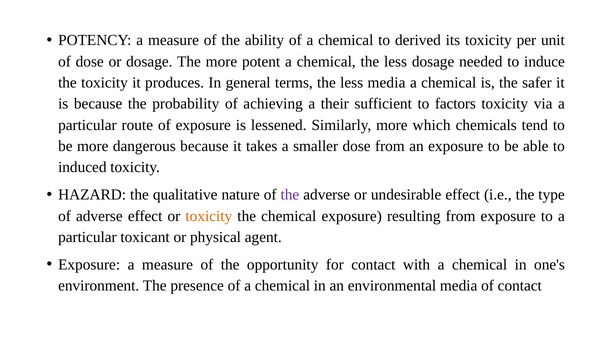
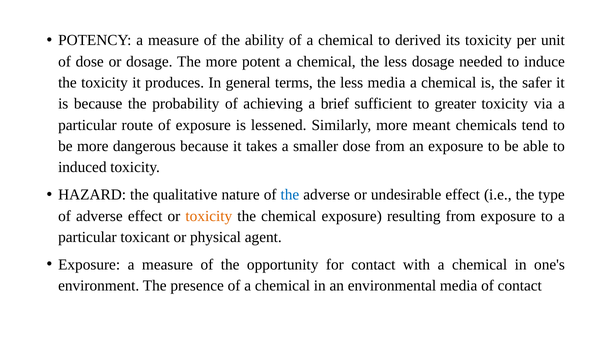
their: their -> brief
factors: factors -> greater
which: which -> meant
the at (290, 194) colour: purple -> blue
